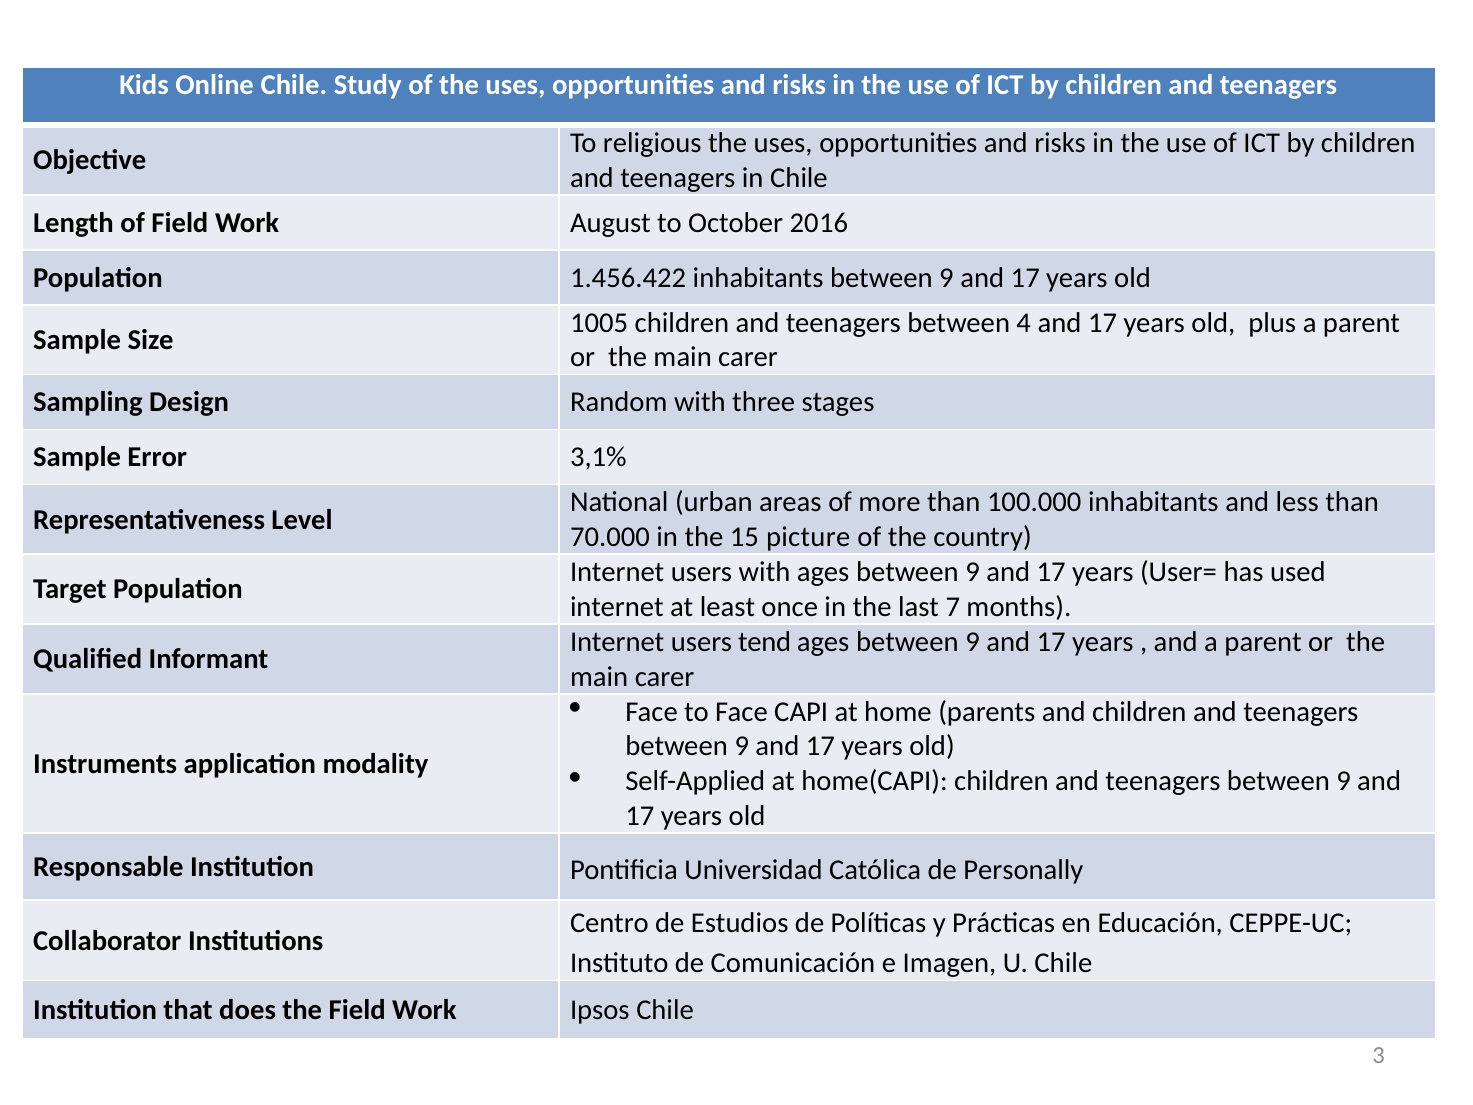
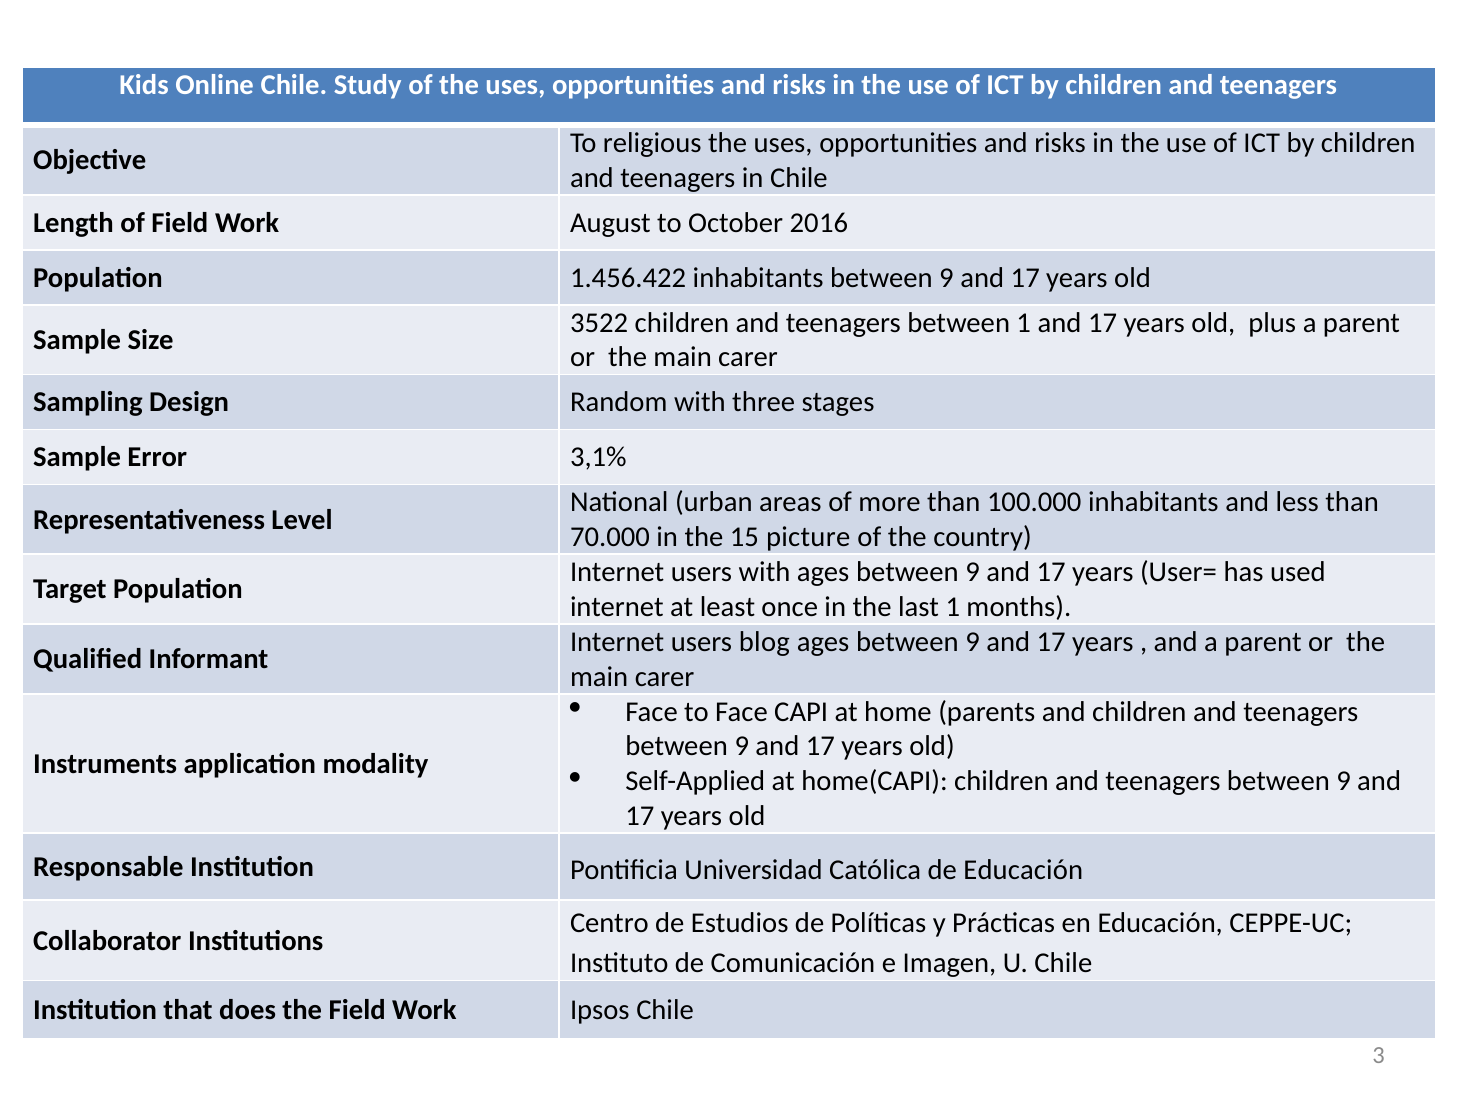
1005: 1005 -> 3522
between 4: 4 -> 1
last 7: 7 -> 1
tend: tend -> blog
de Personally: Personally -> Educación
